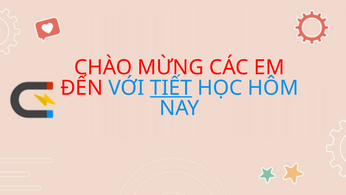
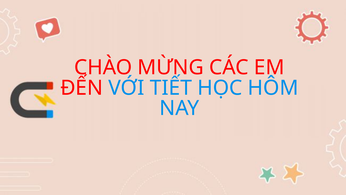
TIẾT underline: present -> none
